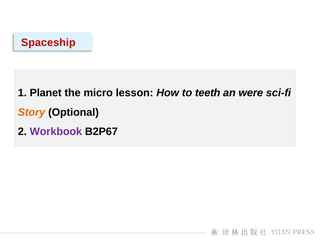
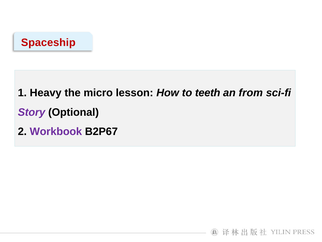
Planet: Planet -> Heavy
were: were -> from
Story colour: orange -> purple
